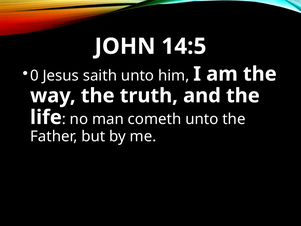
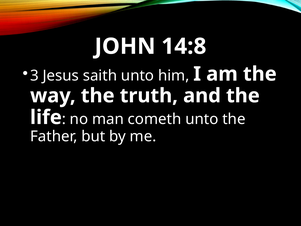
14:5: 14:5 -> 14:8
0: 0 -> 3
